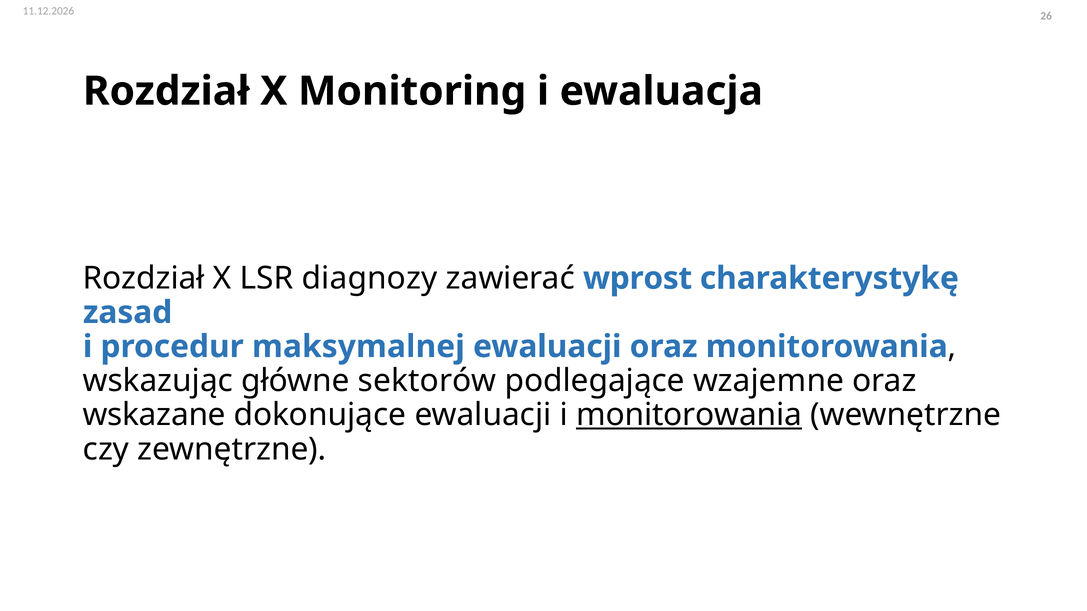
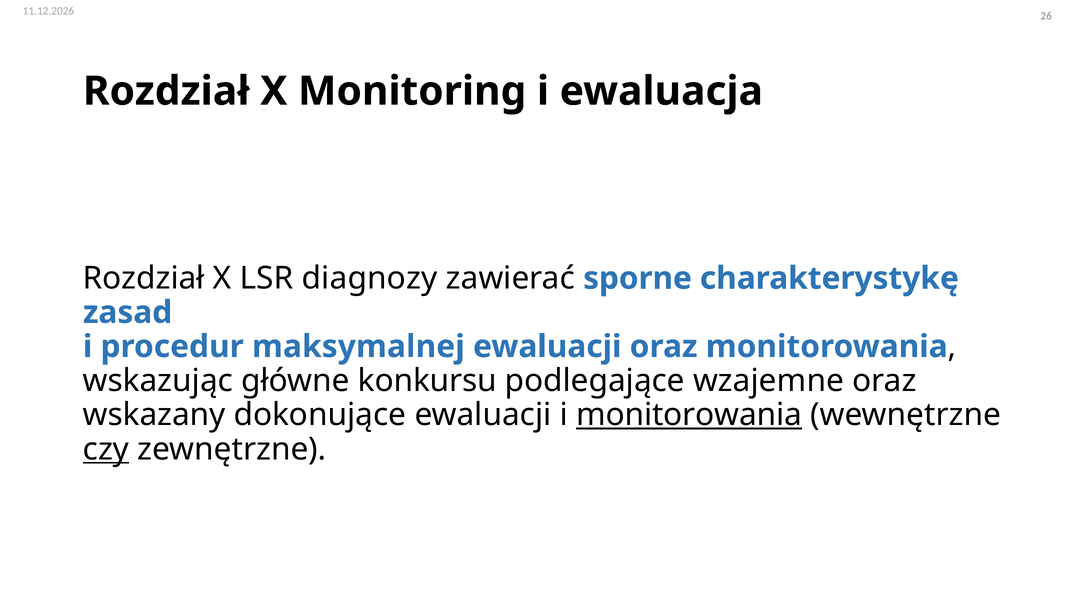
wprost: wprost -> sporne
sektorów: sektorów -> konkursu
wskazane: wskazane -> wskazany
czy underline: none -> present
